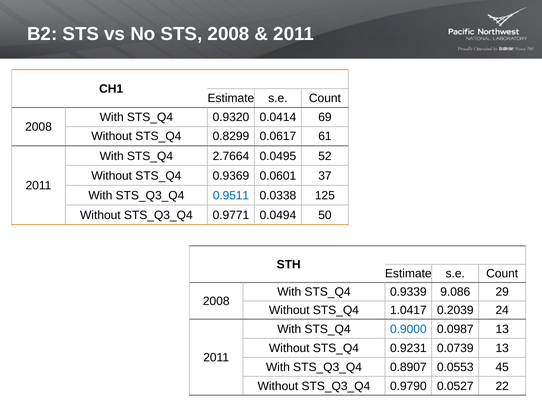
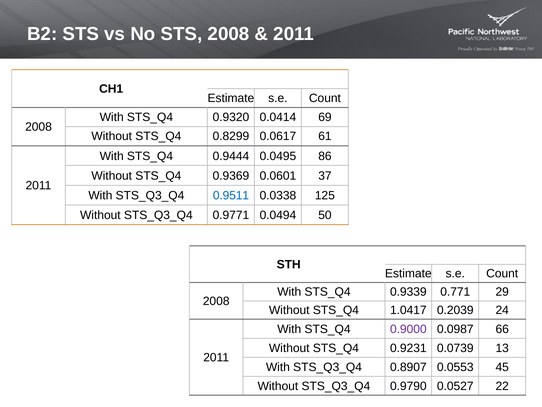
2.7664: 2.7664 -> 0.9444
52: 52 -> 86
9.086: 9.086 -> 0.771
0.9000 colour: blue -> purple
0.0987 13: 13 -> 66
